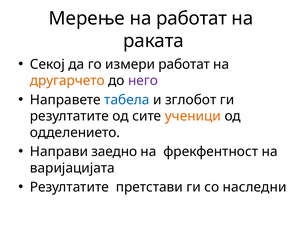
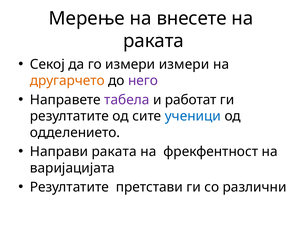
на работат: работат -> внесете
измери работат: работат -> измери
табела colour: blue -> purple
зглобот: зглобот -> работат
ученици colour: orange -> blue
Направи заедно: заедно -> раката
наследни: наследни -> различни
